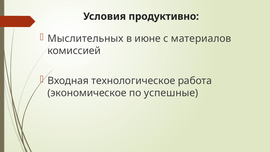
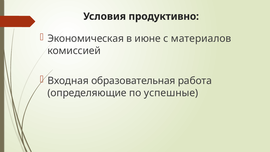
Мыслительных: Мыслительных -> Экономическая
технологическое: технологическое -> образовательная
экономическое: экономическое -> определяющие
